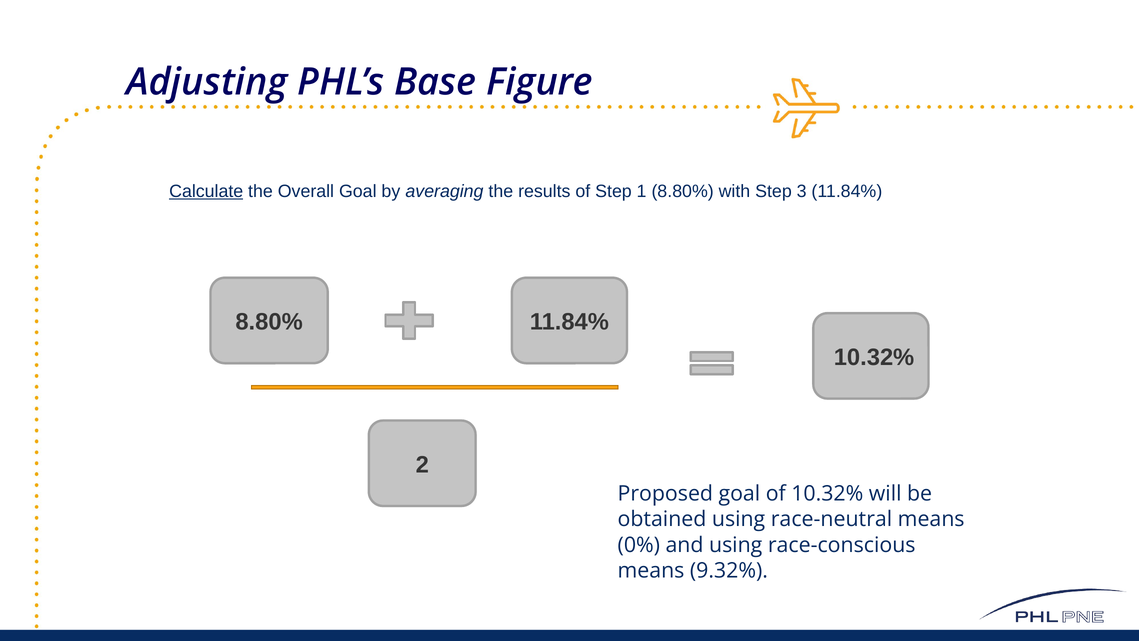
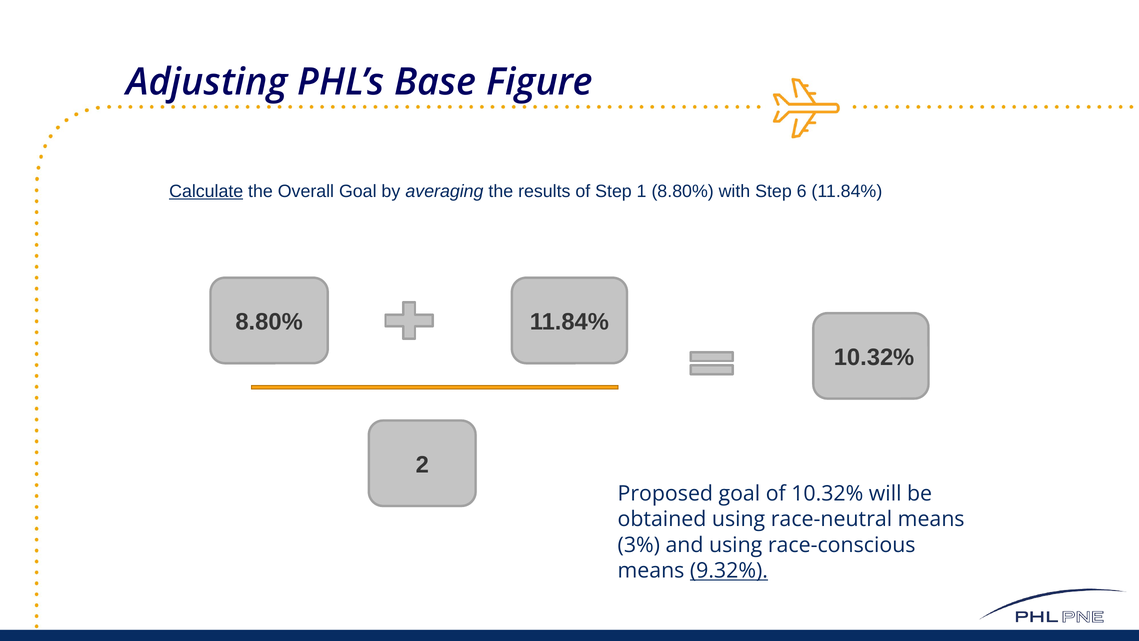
3: 3 -> 6
0%: 0% -> 3%
9.32% underline: none -> present
